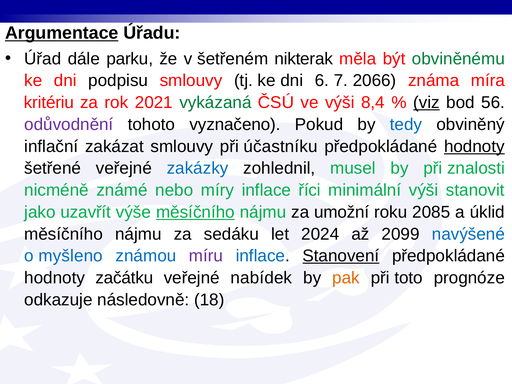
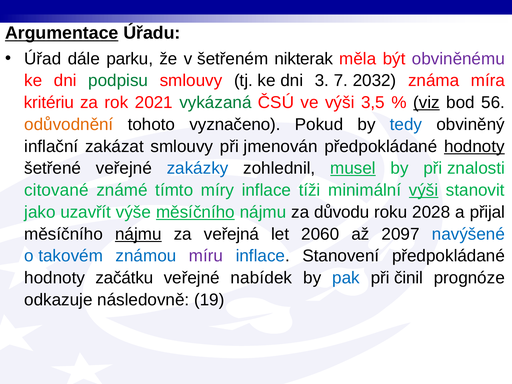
obviněnému colour: green -> purple
podpisu colour: black -> green
6: 6 -> 3
2066: 2066 -> 2032
8,4: 8,4 -> 3,5
odůvodnění colour: purple -> orange
účastníku: účastníku -> jmenován
musel underline: none -> present
nicméně: nicméně -> citované
nebo: nebo -> tímto
říci: říci -> tíži
výši at (424, 190) underline: none -> present
umožní: umožní -> důvodu
2085: 2085 -> 2028
úklid: úklid -> přijal
nájmu at (138, 234) underline: none -> present
sedáku: sedáku -> veřejná
2024: 2024 -> 2060
2099: 2099 -> 2097
myšleno: myšleno -> takovém
Stanovení underline: present -> none
pak colour: orange -> blue
toto: toto -> činil
18: 18 -> 19
